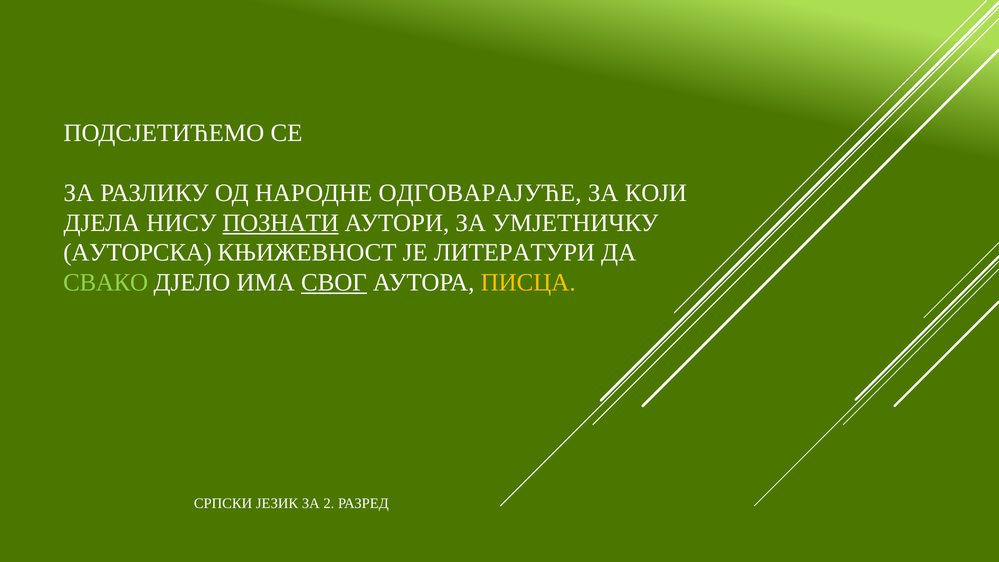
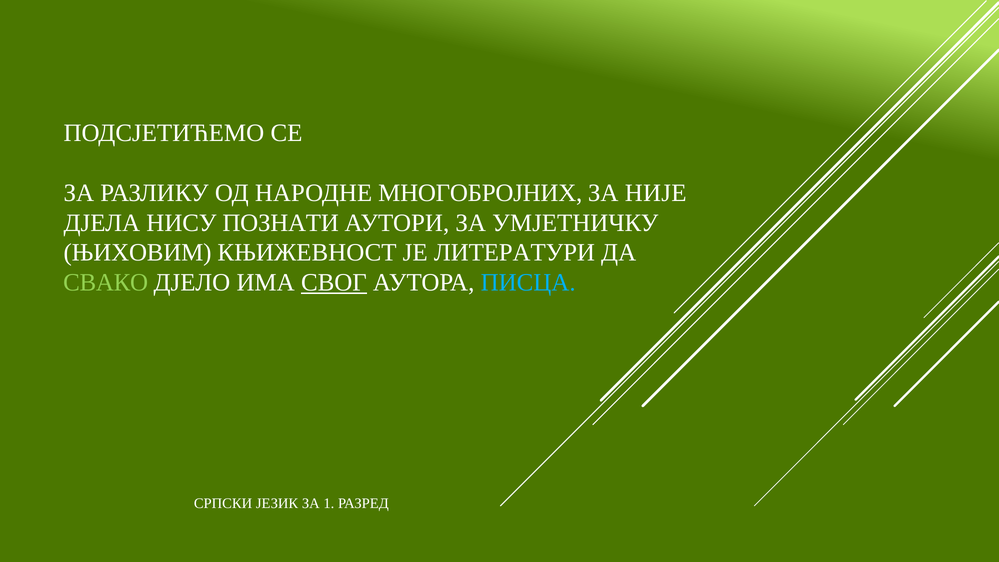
ОДГОВАРАЈУЋЕ: ОДГОВАРАЈУЋЕ -> МНОГОБРОЈНИХ
КОЈИ: КОЈИ -> НИЈЕ
ПОЗНАТИ underline: present -> none
АУТОРСКА: АУТОРСКА -> ЊИХОВИМ
ПИСЦА colour: yellow -> light blue
2: 2 -> 1
